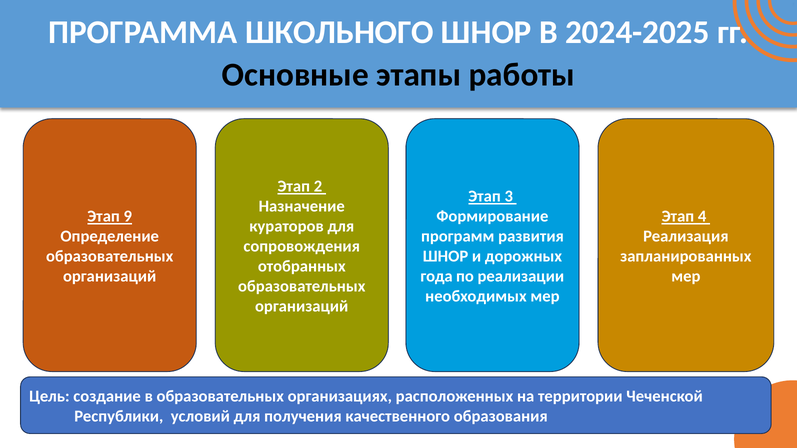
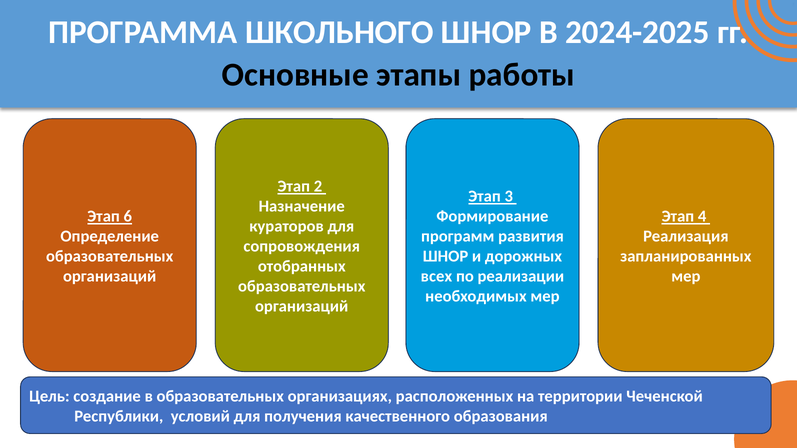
Этап 9: 9 -> 6
года: года -> всех
